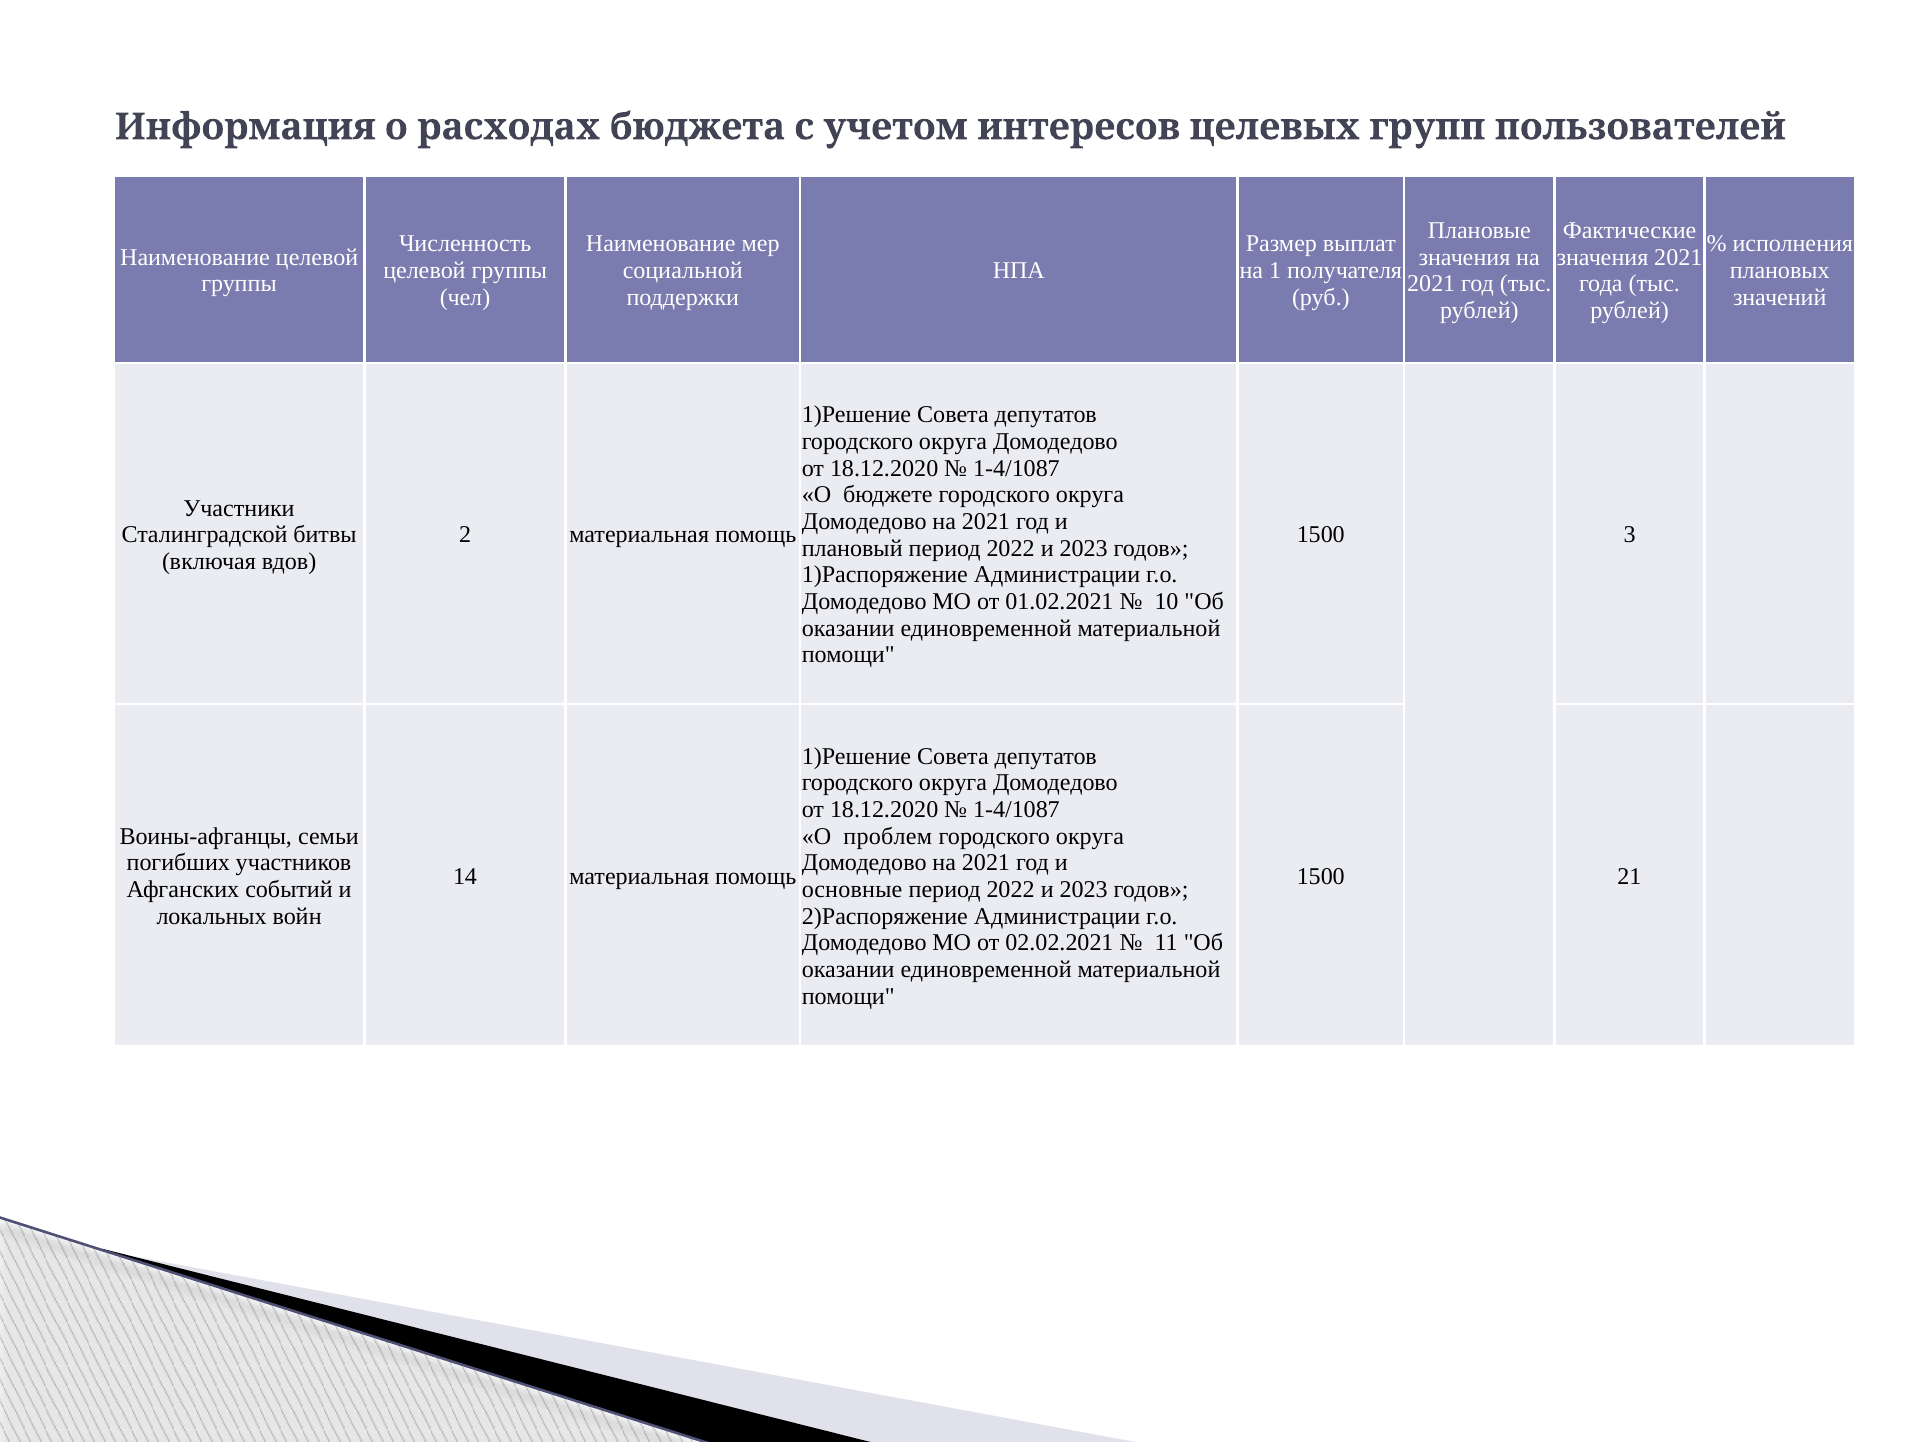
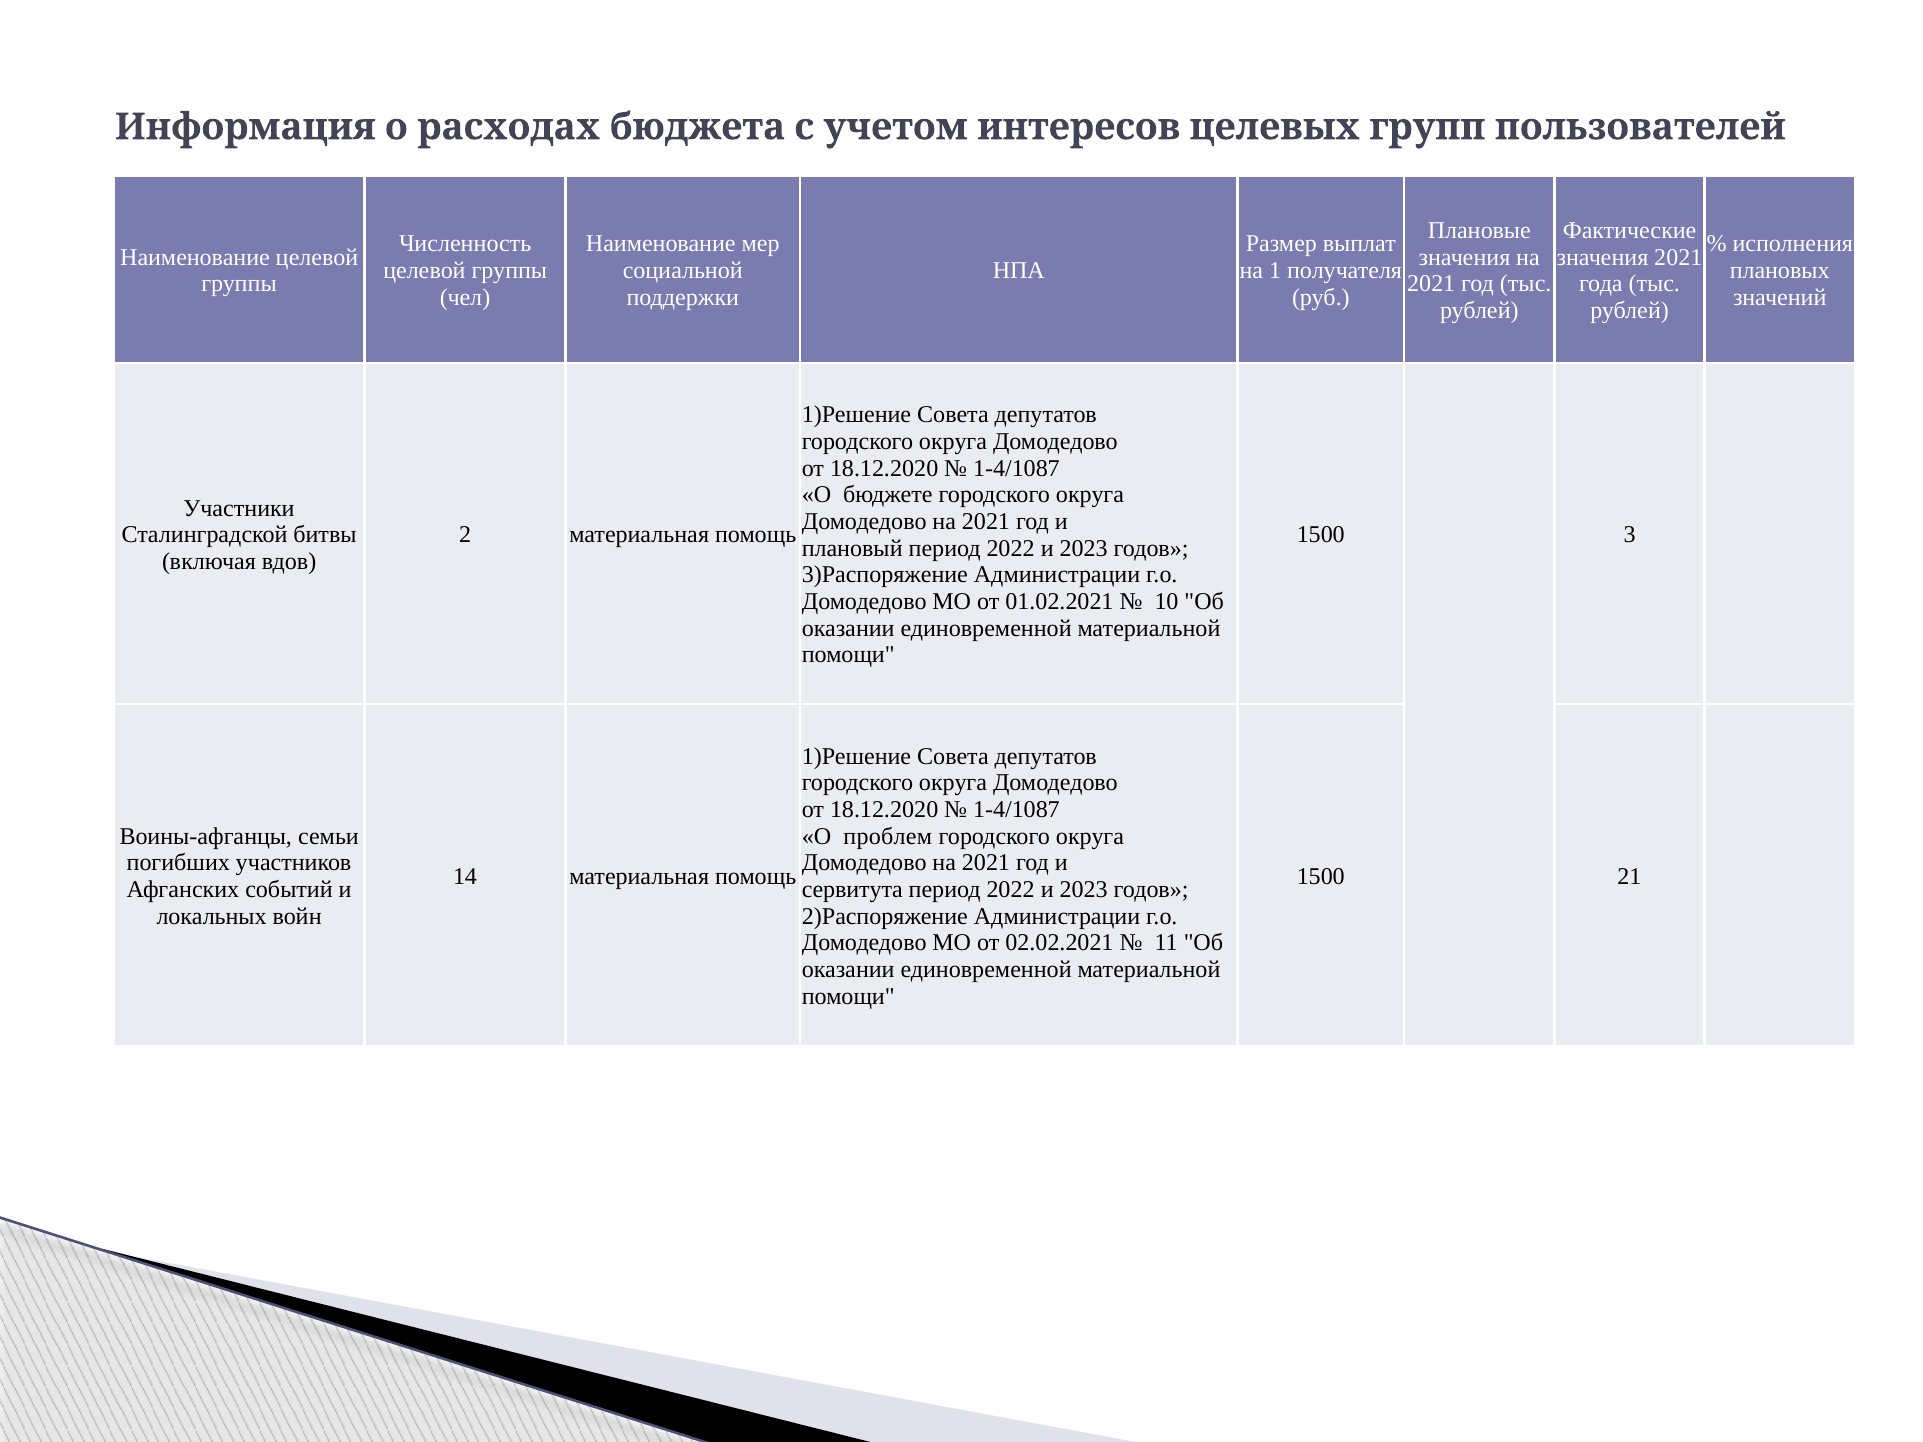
1)Распоряжение: 1)Распоряжение -> 3)Распоряжение
основные: основные -> сервитута
